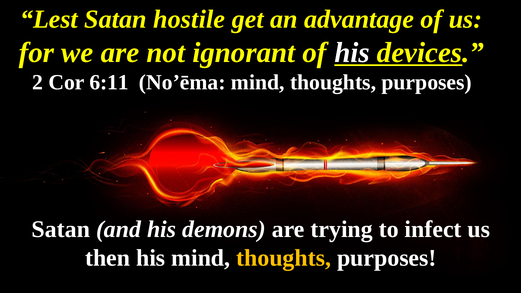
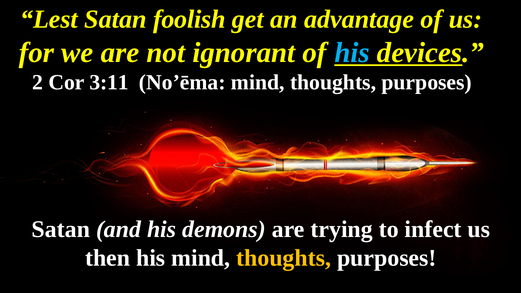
hostile: hostile -> foolish
his at (352, 53) colour: white -> light blue
6:11: 6:11 -> 3:11
